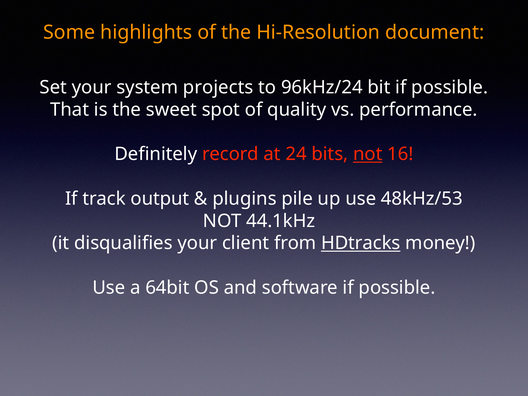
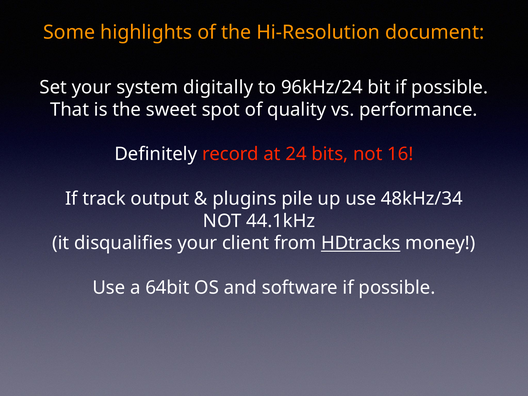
projects: projects -> digitally
not at (368, 154) underline: present -> none
48kHz/53: 48kHz/53 -> 48kHz/34
